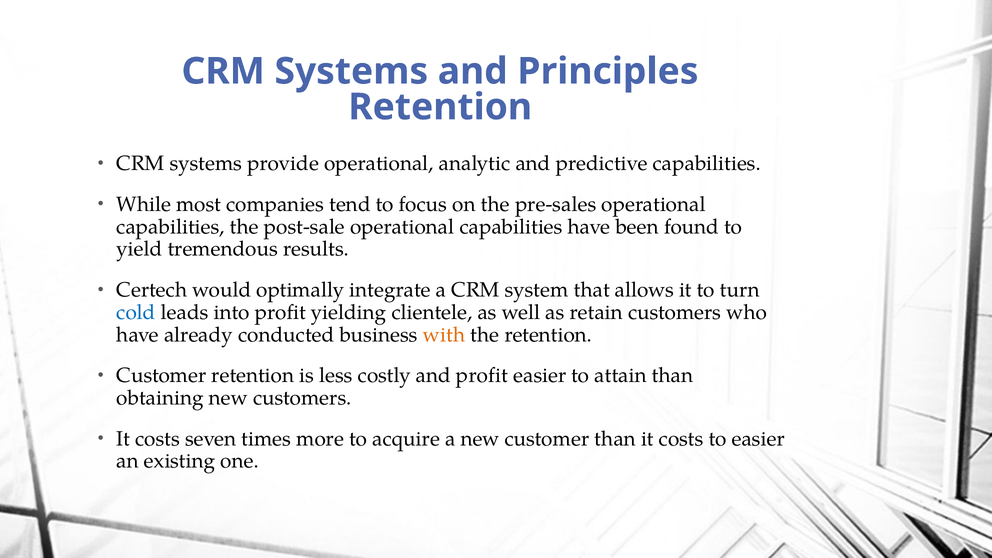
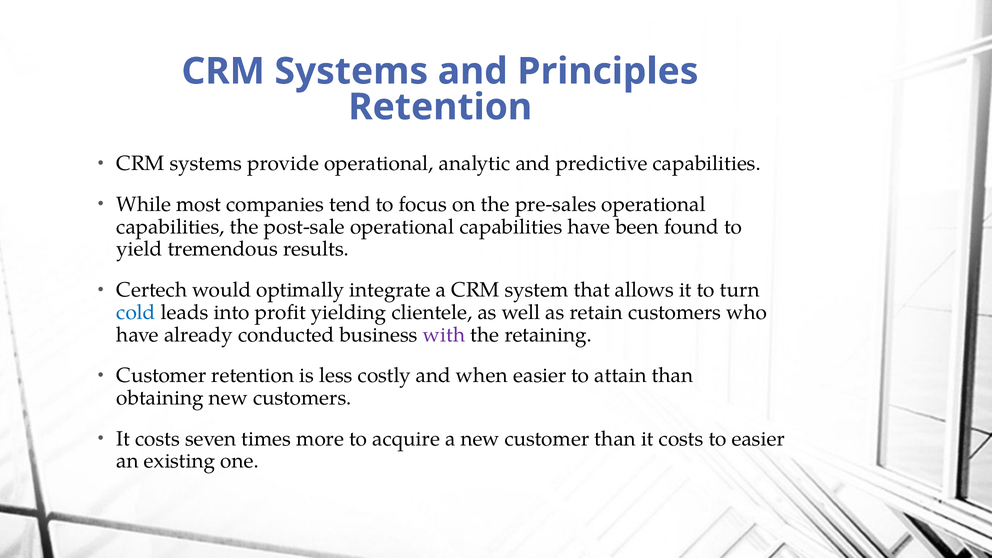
with colour: orange -> purple
the retention: retention -> retaining
and profit: profit -> when
